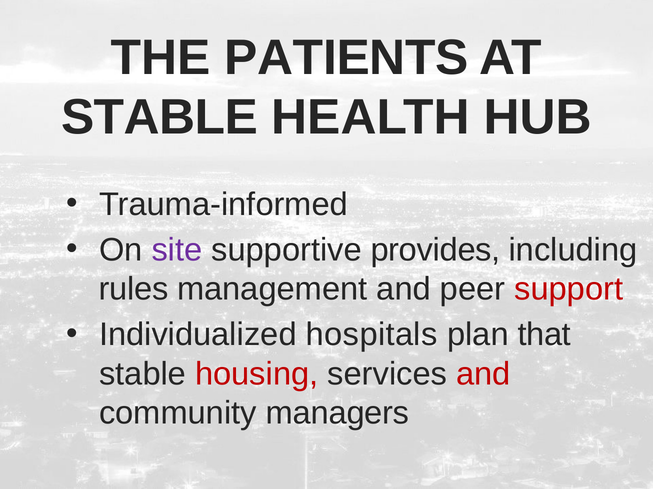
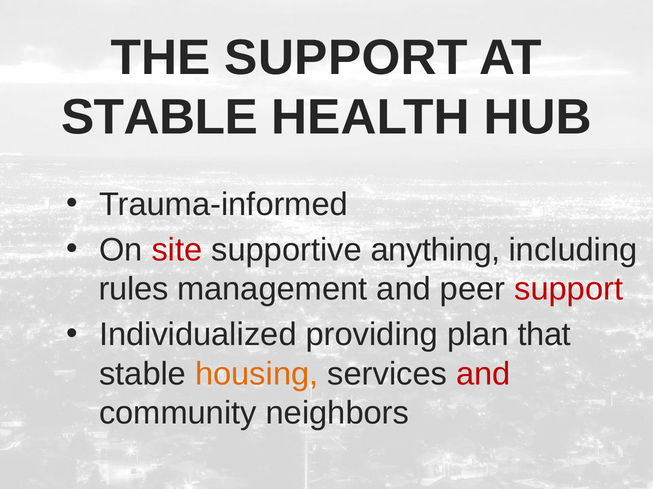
THE PATIENTS: PATIENTS -> SUPPORT
site colour: purple -> red
provides: provides -> anything
hospitals: hospitals -> providing
housing colour: red -> orange
managers: managers -> neighbors
